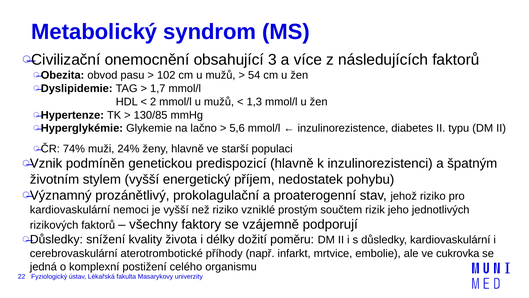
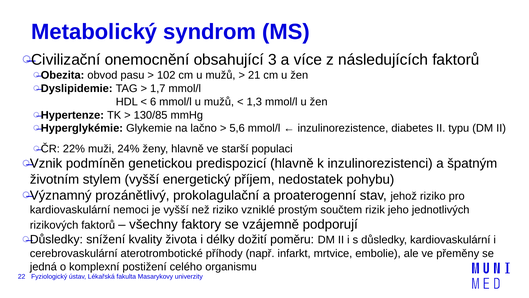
54: 54 -> 21
2: 2 -> 6
74%: 74% -> 22%
cukrovka: cukrovka -> přeměny
